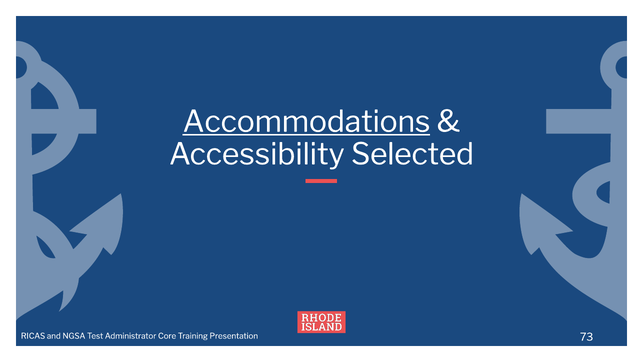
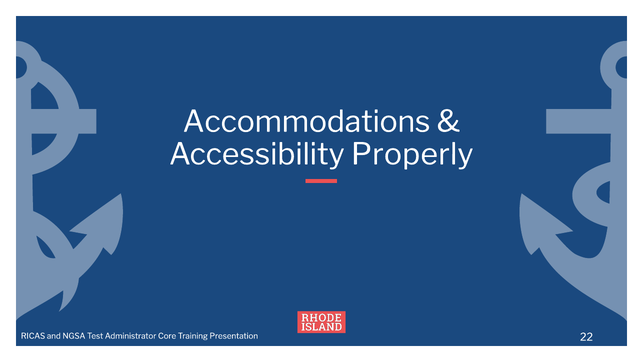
Accommodations underline: present -> none
Selected: Selected -> Properly
73: 73 -> 22
